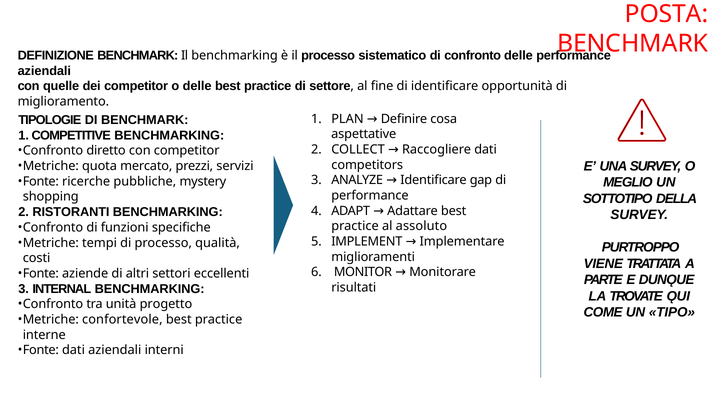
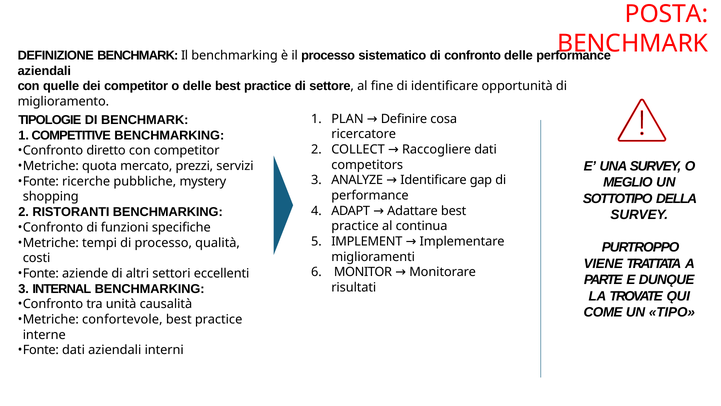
aspettative: aspettative -> ricercatore
assoluto: assoluto -> continua
progetto: progetto -> causalità
